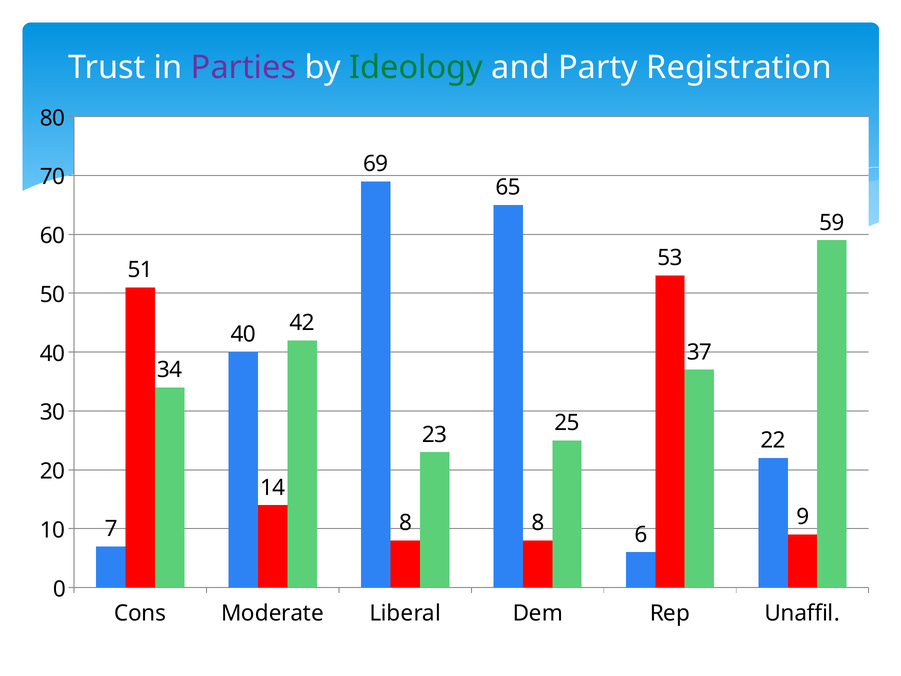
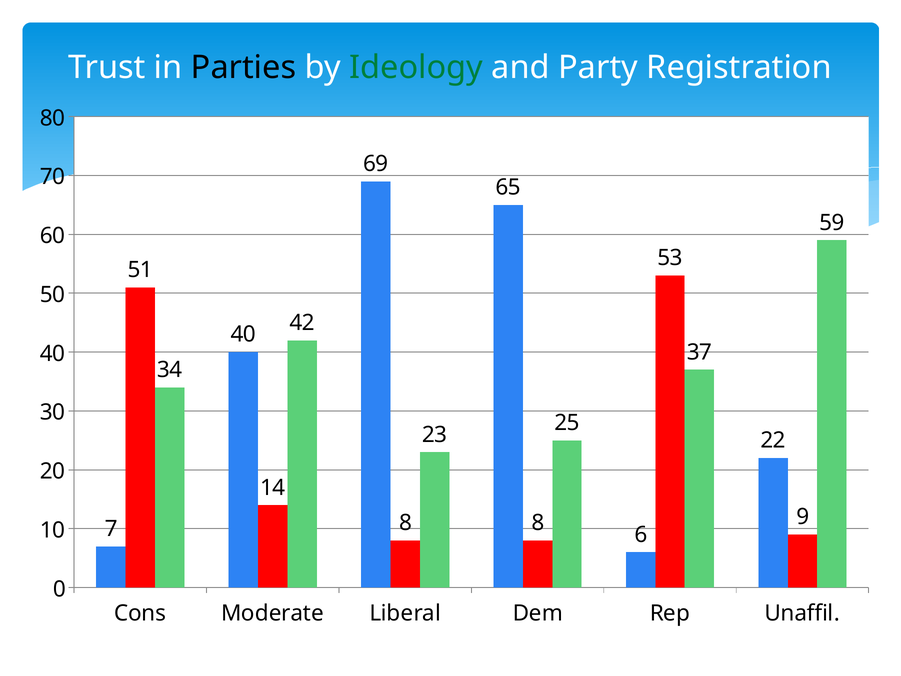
Parties colour: purple -> black
